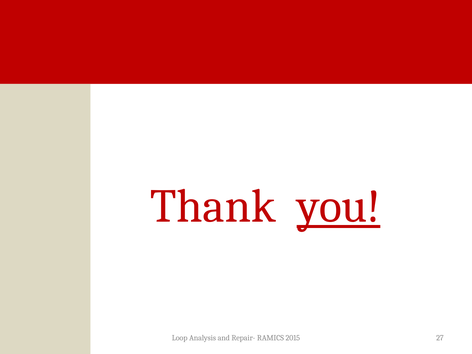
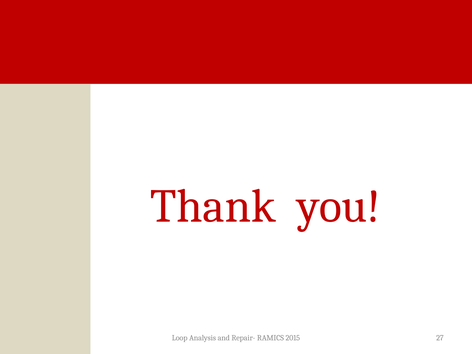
you underline: present -> none
